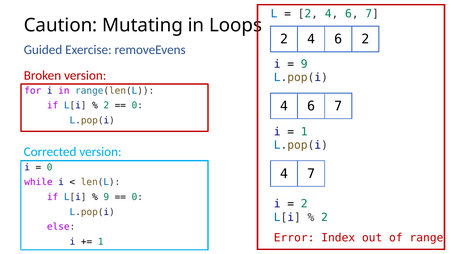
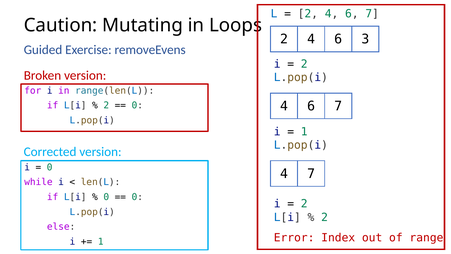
6 2: 2 -> 3
9 at (304, 64): 9 -> 2
9 at (106, 197): 9 -> 0
